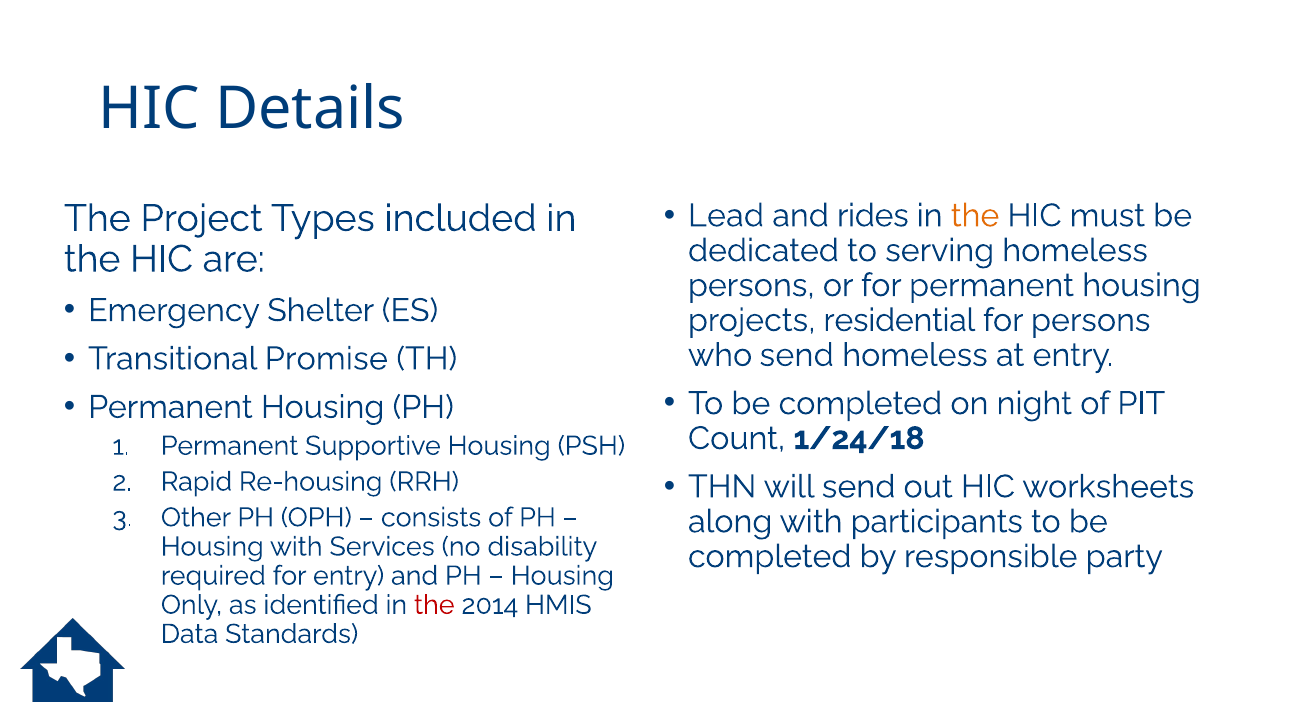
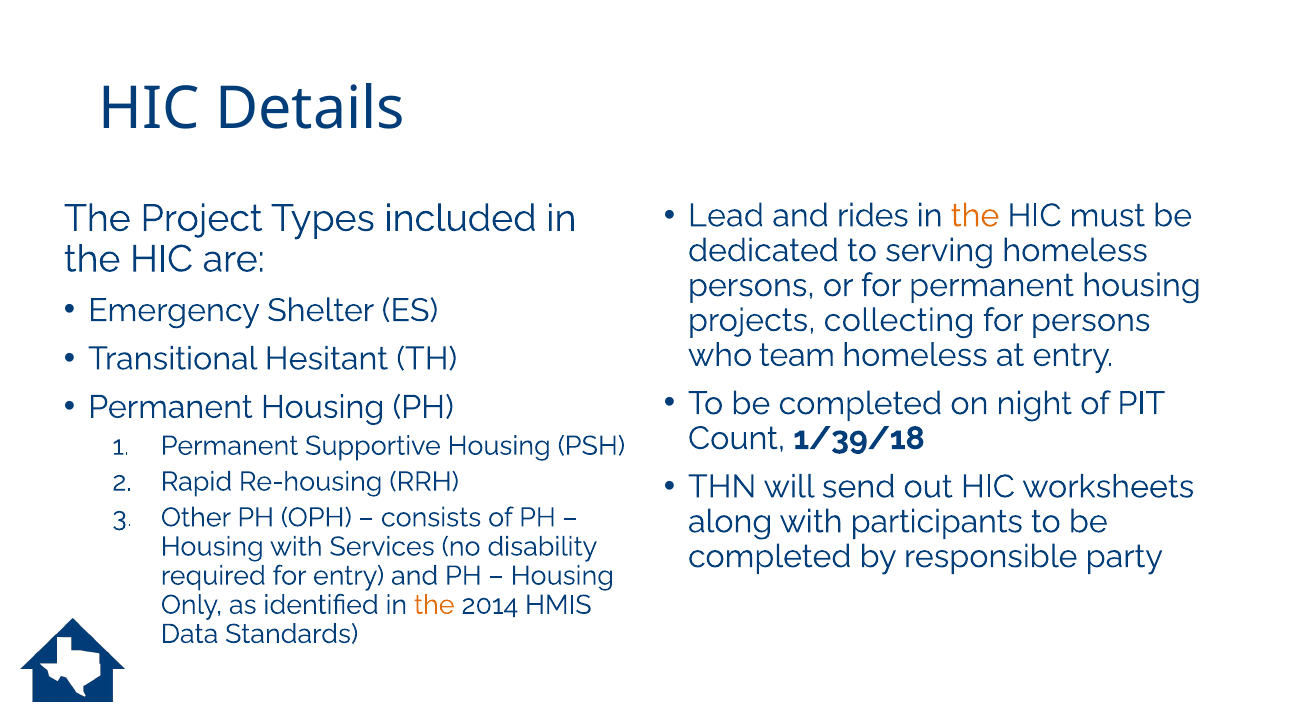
residential: residential -> collecting
who send: send -> team
Promise: Promise -> Hesitant
1/24/18: 1/24/18 -> 1/39/18
the at (434, 605) colour: red -> orange
